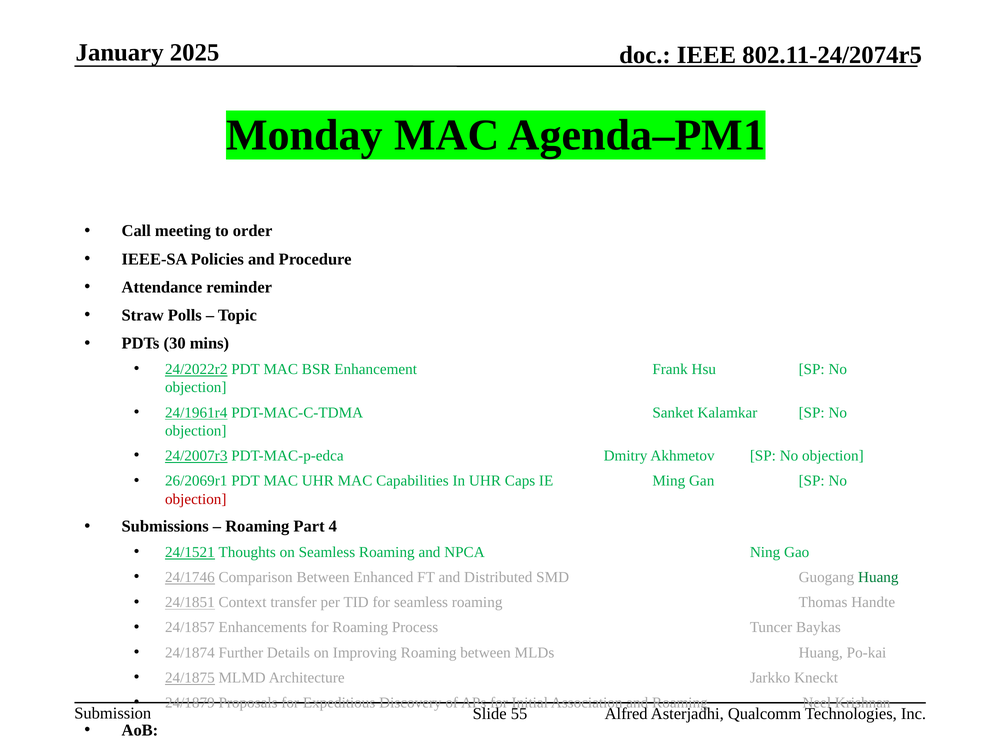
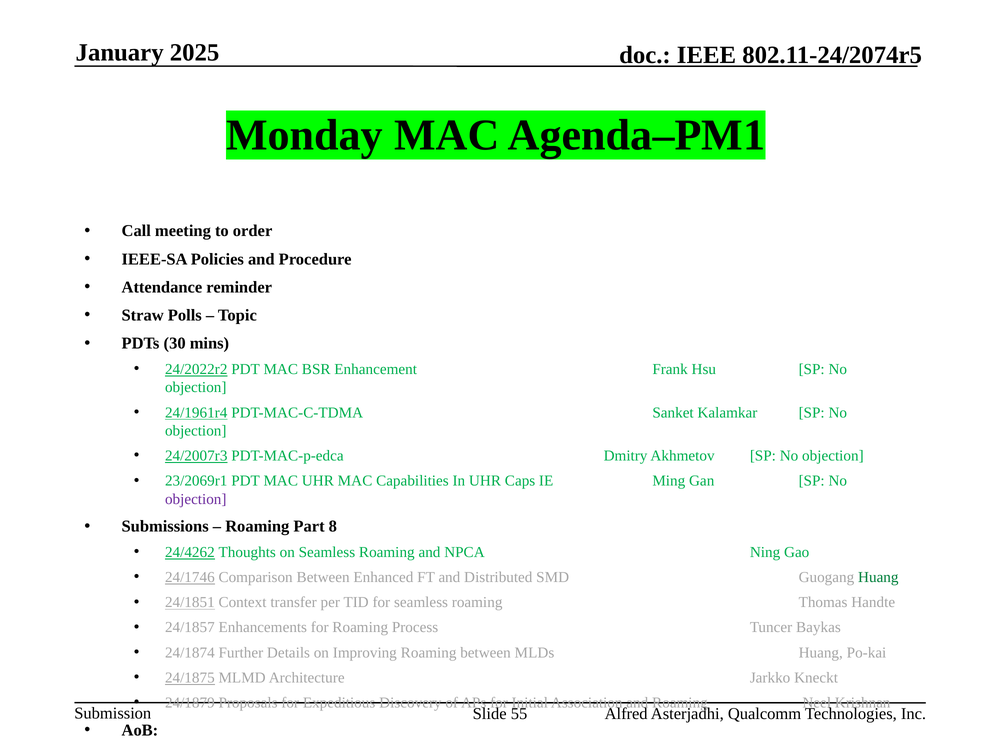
26/2069r1: 26/2069r1 -> 23/2069r1
objection at (196, 499) colour: red -> purple
4: 4 -> 8
24/1521: 24/1521 -> 24/4262
